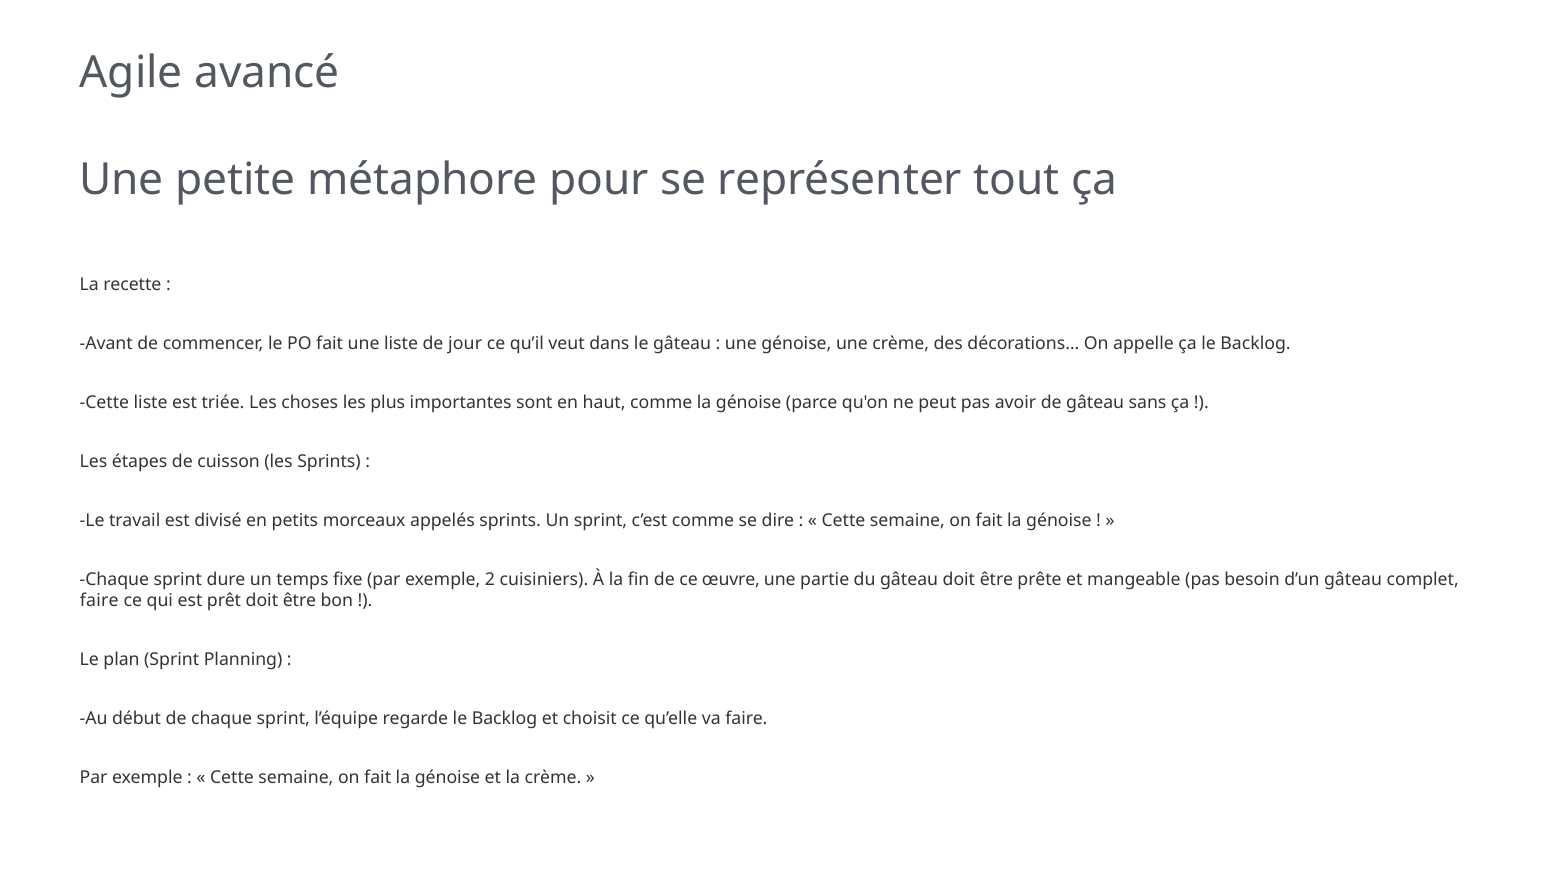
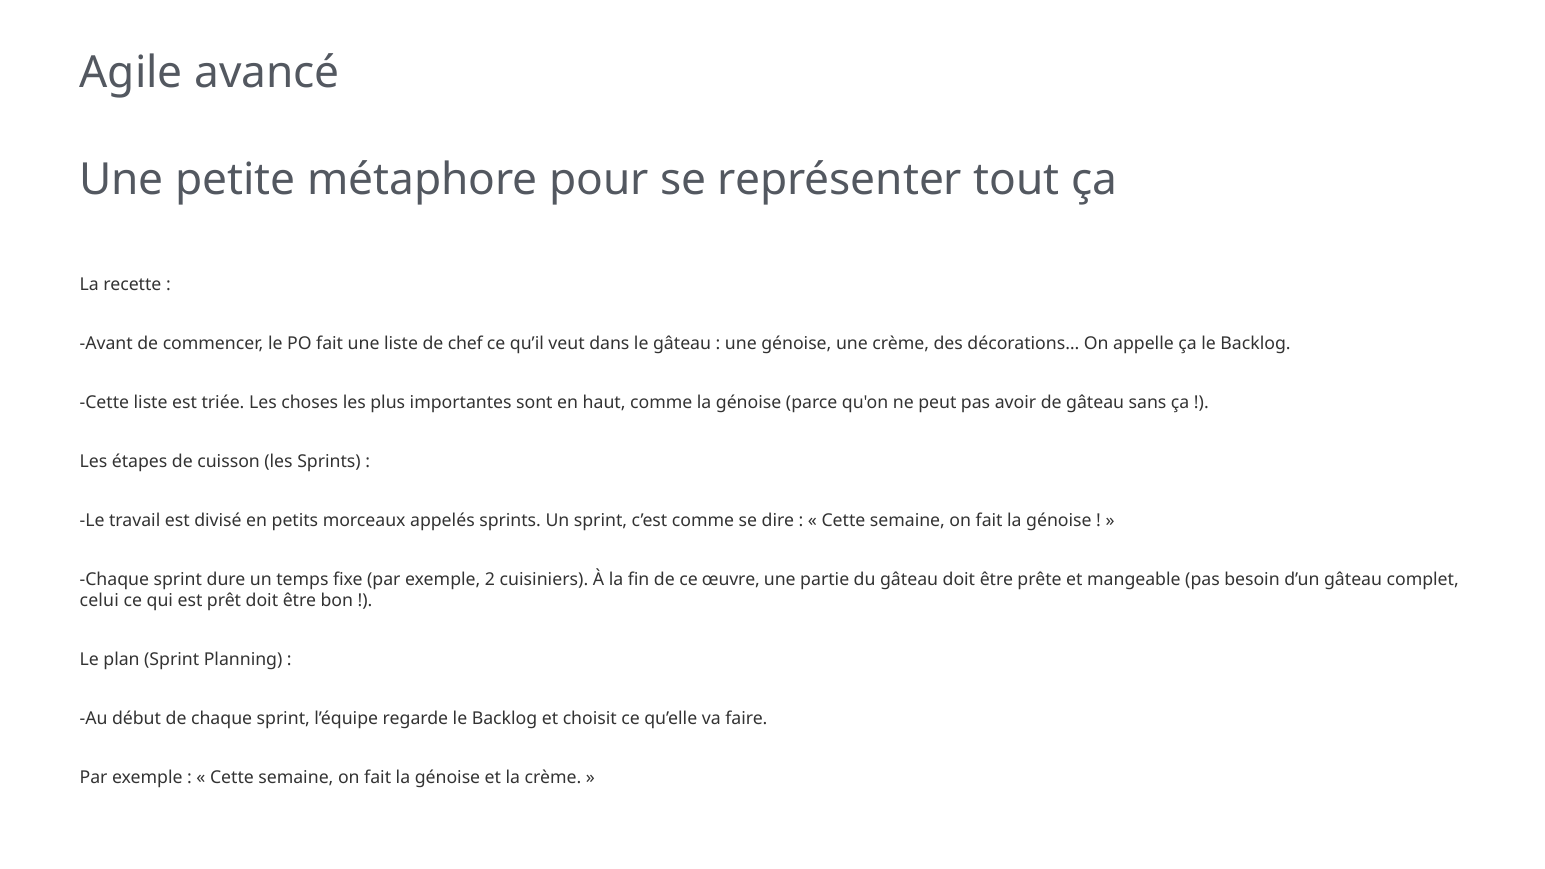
jour: jour -> chef
faire at (99, 601): faire -> celui
